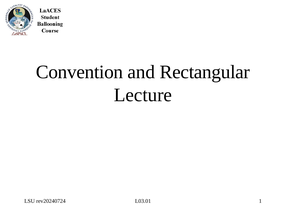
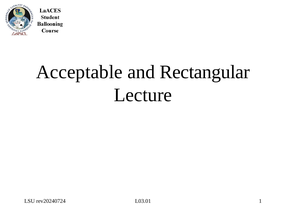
Convention: Convention -> Acceptable
